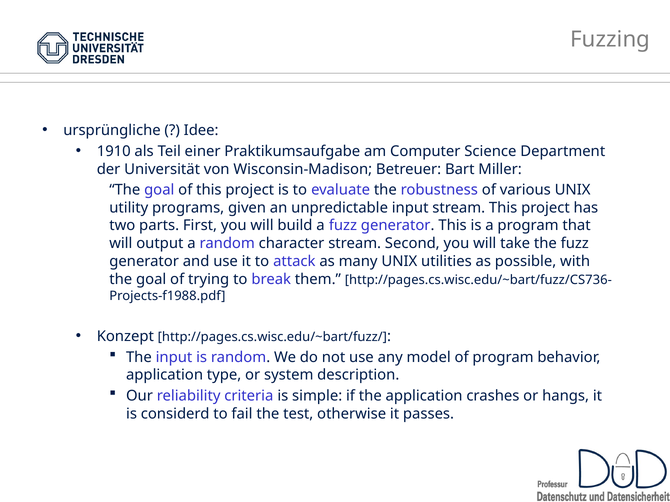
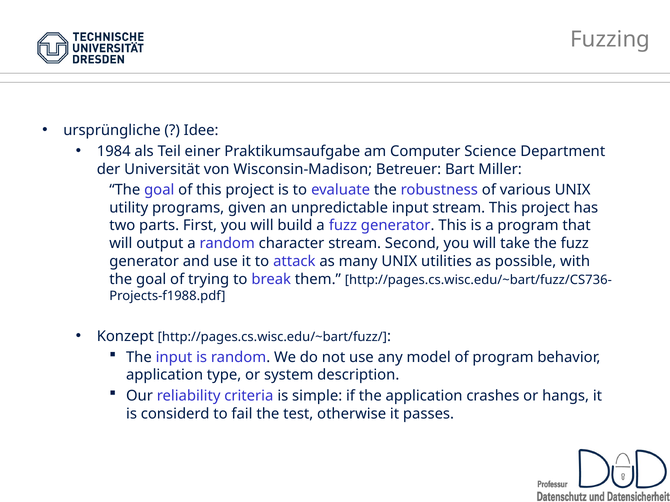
1910: 1910 -> 1984
